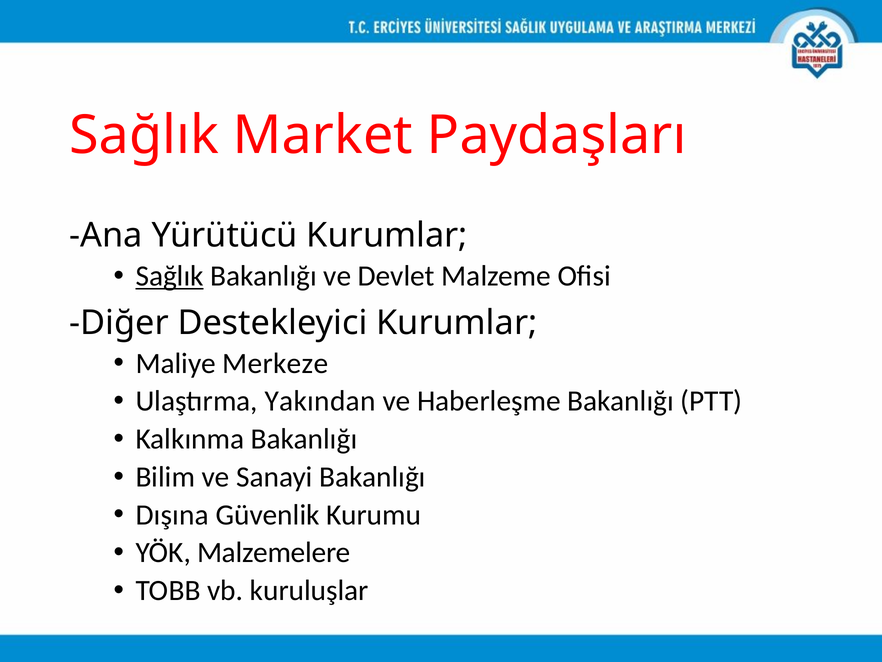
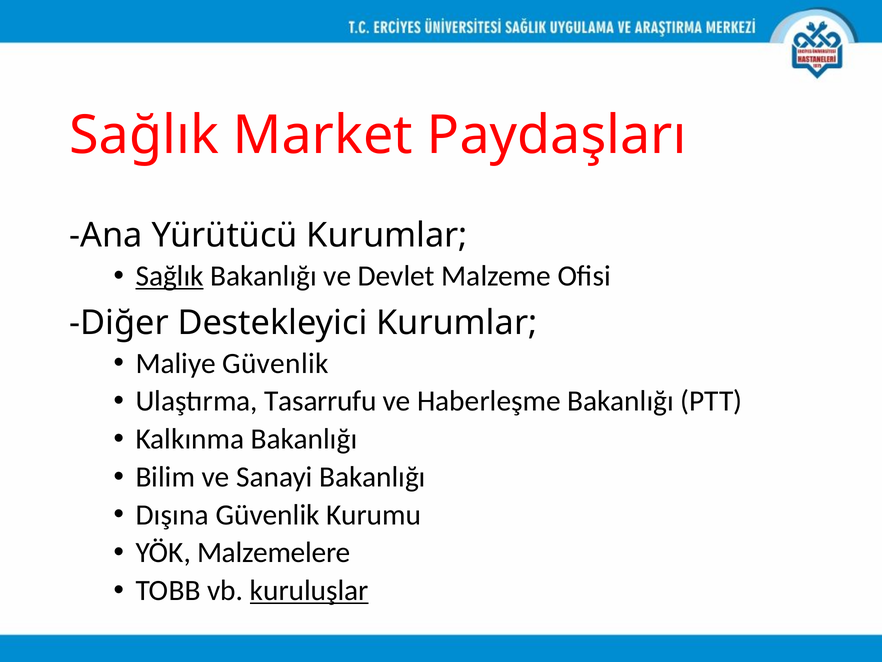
Maliye Merkeze: Merkeze -> Güvenlik
Yakından: Yakından -> Tasarrufu
kuruluşlar underline: none -> present
